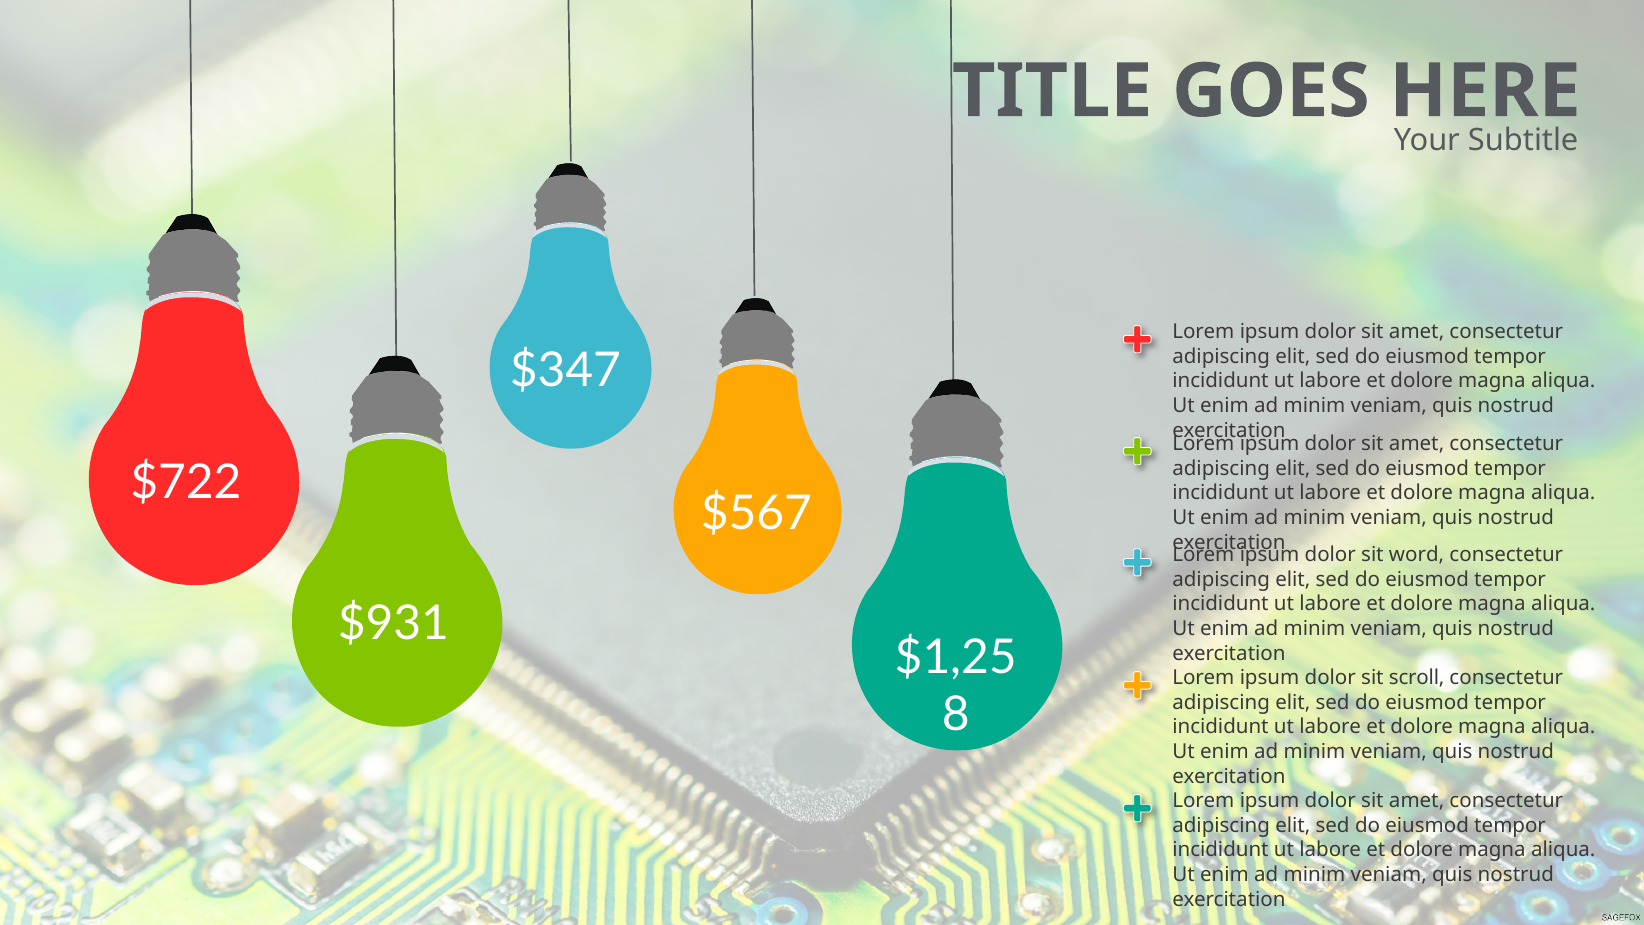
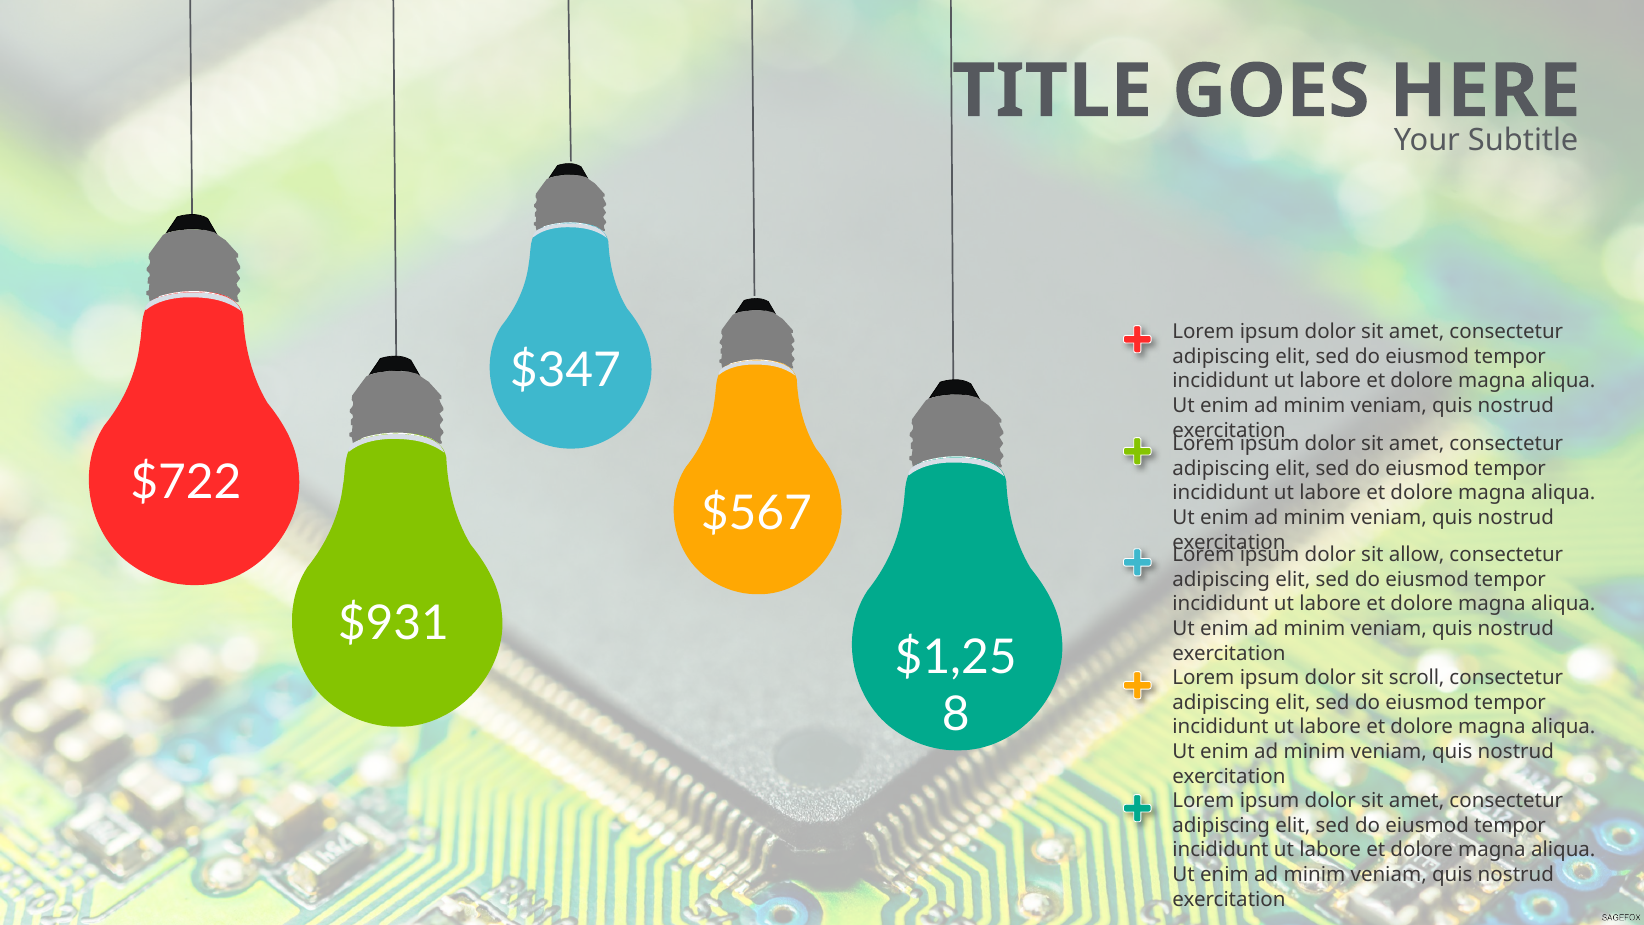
word: word -> allow
